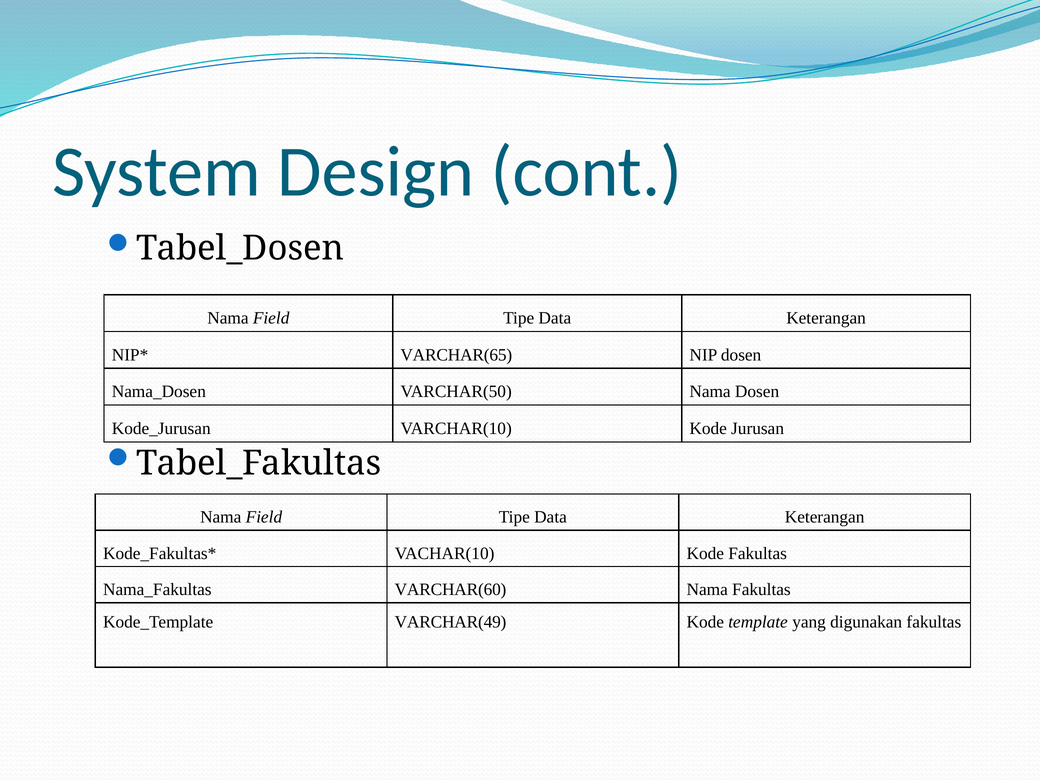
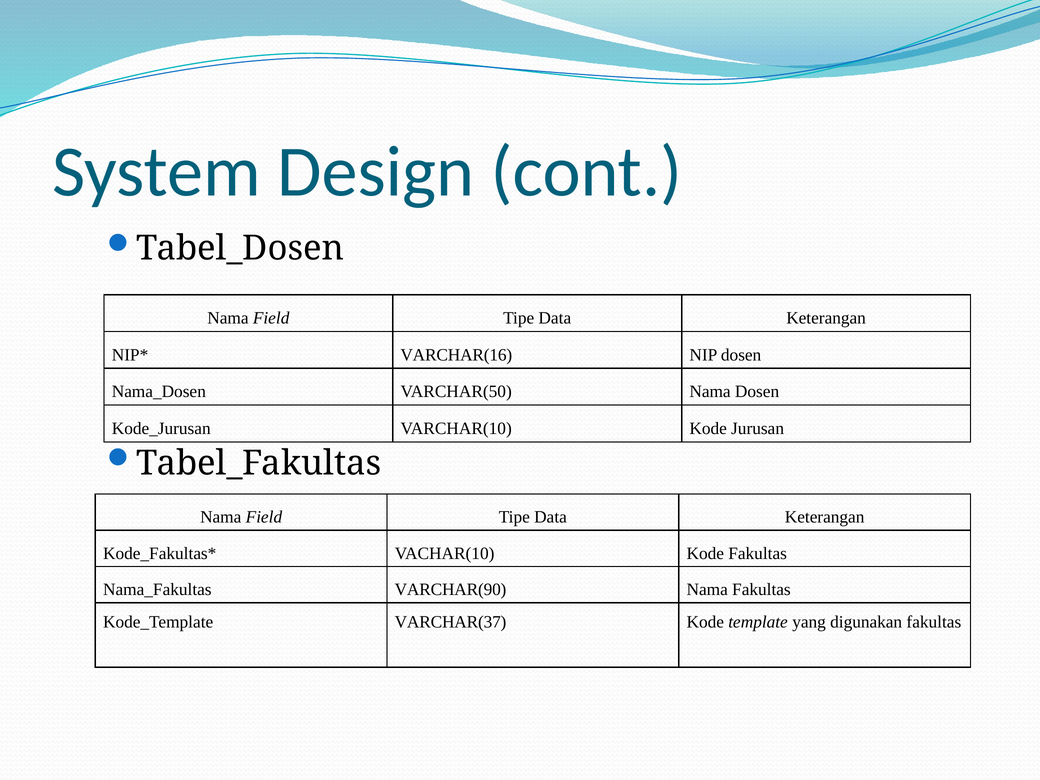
VARCHAR(65: VARCHAR(65 -> VARCHAR(16
VARCHAR(60: VARCHAR(60 -> VARCHAR(90
VARCHAR(49: VARCHAR(49 -> VARCHAR(37
